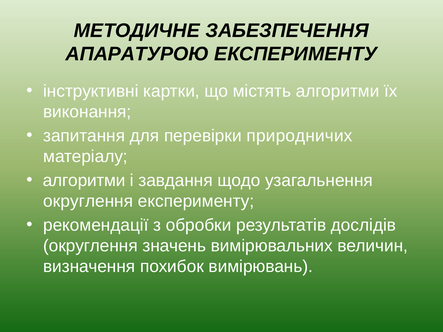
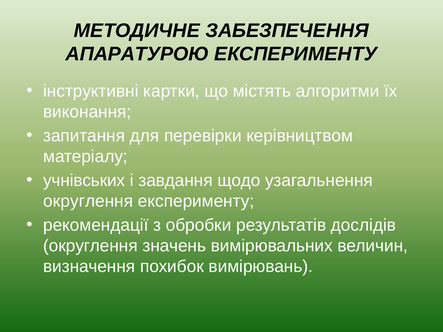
природничих: природничих -> керівництвом
алгоритми at (84, 181): алгоритми -> учнівських
